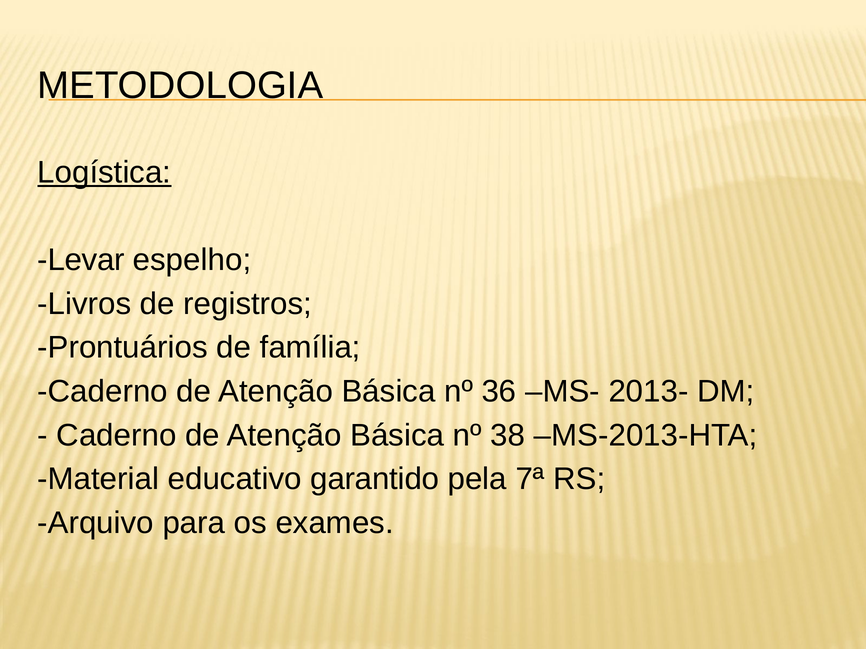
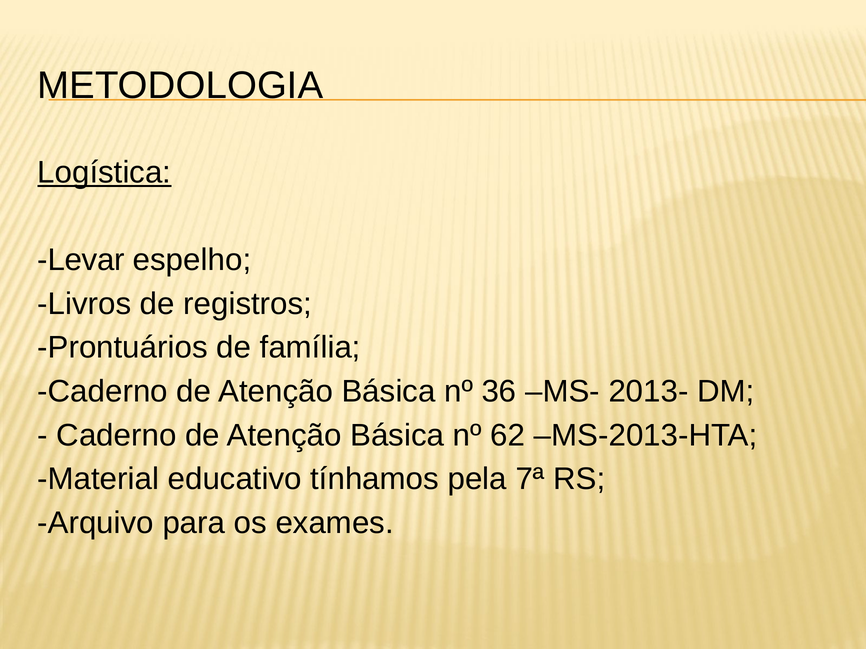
38: 38 -> 62
garantido: garantido -> tínhamos
